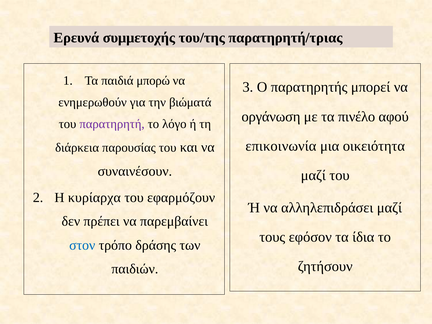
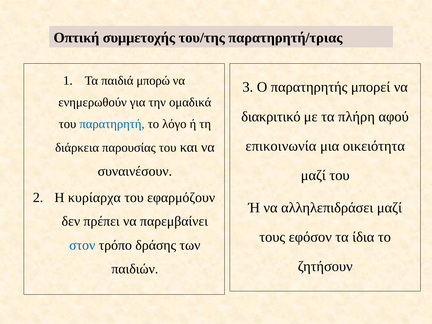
Ερευνά: Ερευνά -> Οπτική
βιώματά: βιώματά -> ομαδικά
οργάνωση: οργάνωση -> διακριτικό
πινέλο: πινέλο -> πλήρη
παρατηρητή colour: purple -> blue
